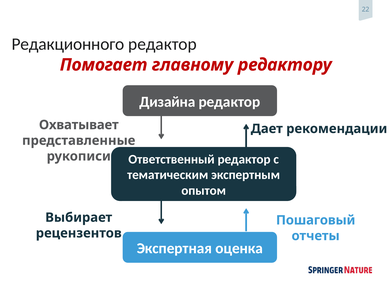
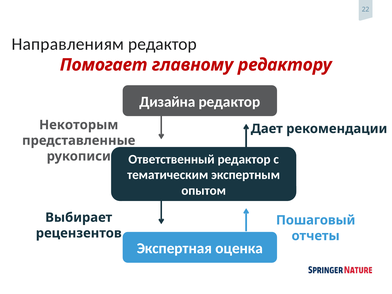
Редакционного: Редакционного -> Направлениям
Охватывает: Охватывает -> Некоторым
